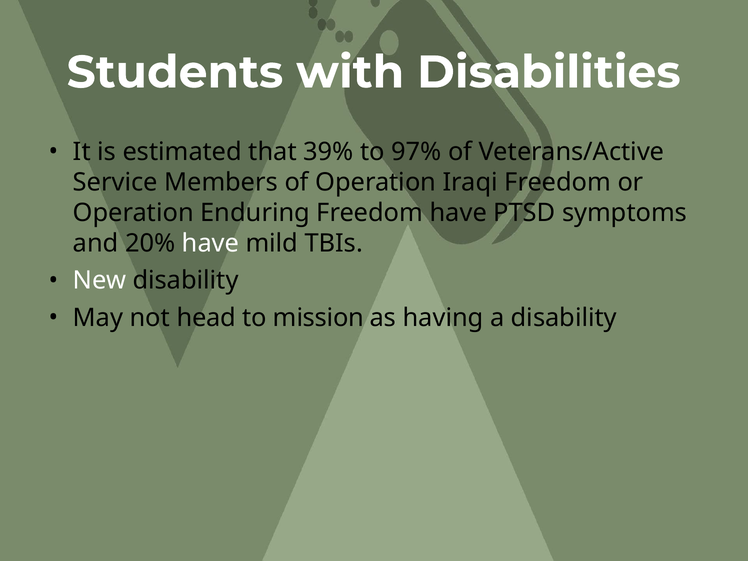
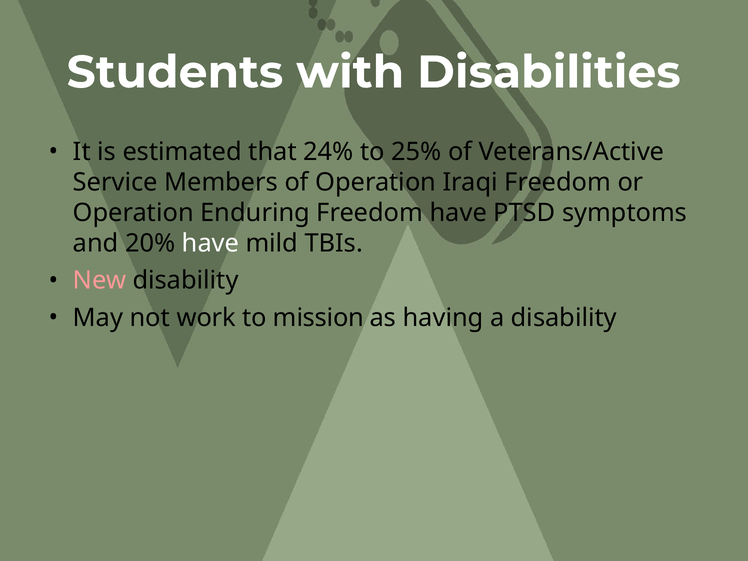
39%: 39% -> 24%
97%: 97% -> 25%
New colour: white -> pink
head: head -> work
